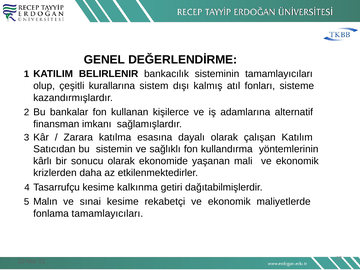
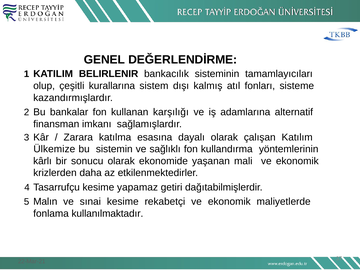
kişilerce: kişilerce -> karşılığı
Satıcıdan: Satıcıdan -> Ülkemize
kalkınma: kalkınma -> yapamaz
fonlama tamamlayıcıları: tamamlayıcıları -> kullanılmaktadır
